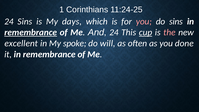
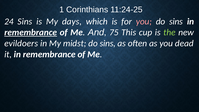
24 at (114, 32): 24 -> 75
cup underline: present -> none
the colour: pink -> light green
excellent: excellent -> evildoers
spoke: spoke -> midst
will at (108, 43): will -> sins
done: done -> dead
